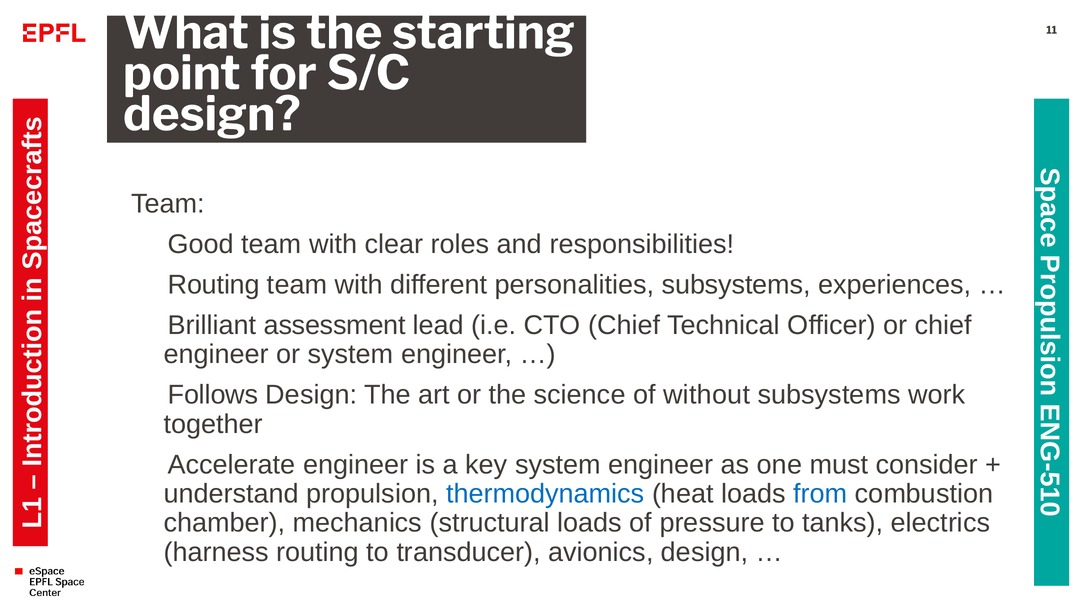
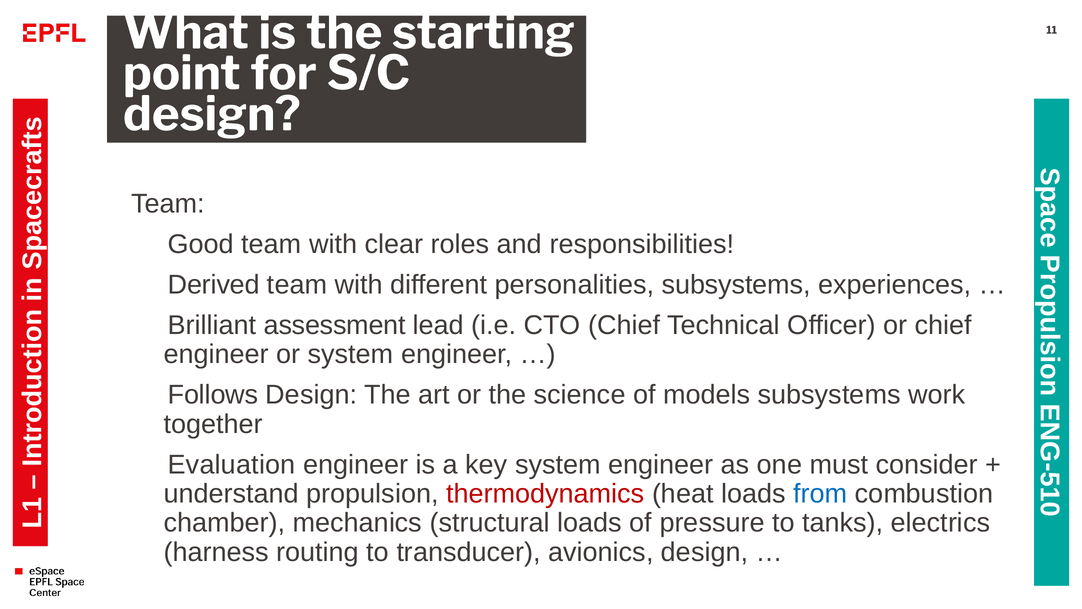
Routing at (214, 284): Routing -> Derived
without: without -> models
Accelerate: Accelerate -> Evaluation
thermodynamics colour: blue -> red
